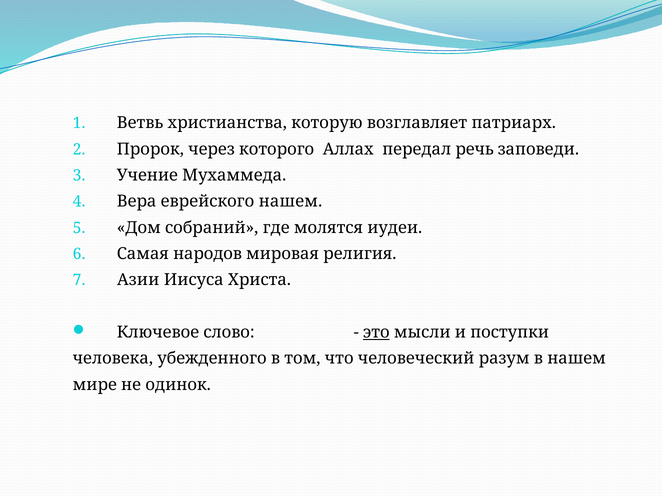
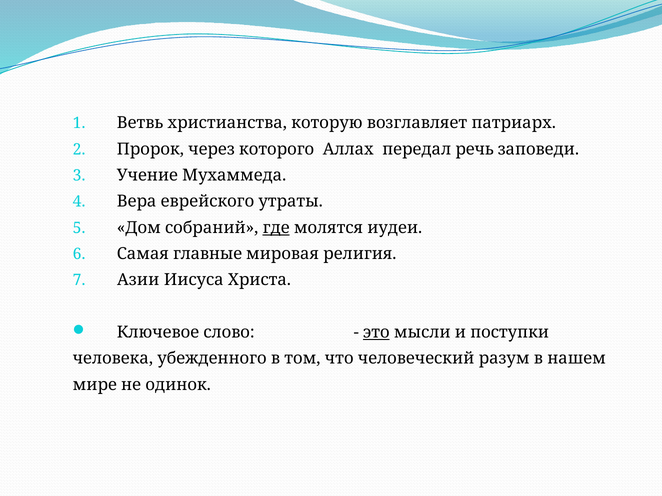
еврейского нашем: нашем -> утраты
где underline: none -> present
народов: народов -> главные
